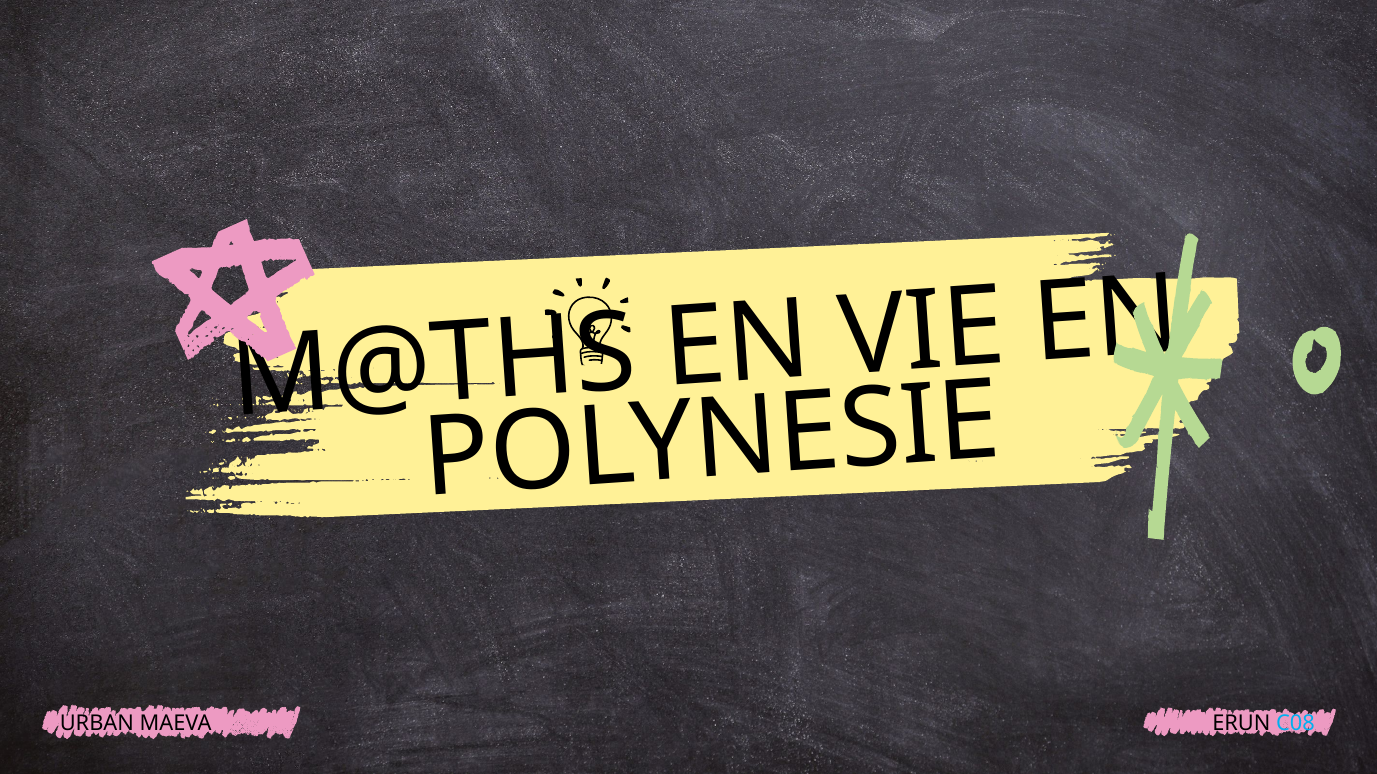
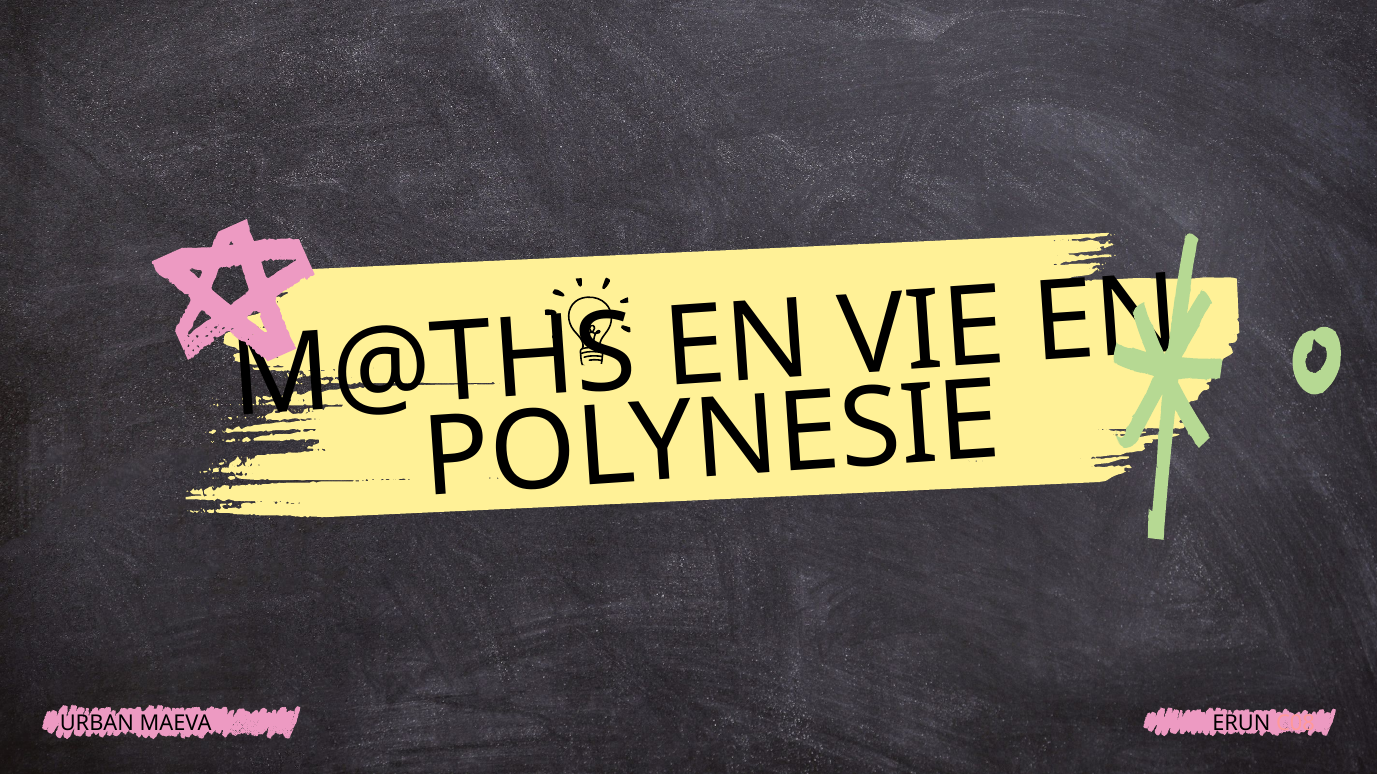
C08 colour: light blue -> pink
